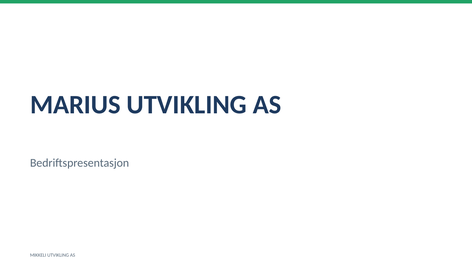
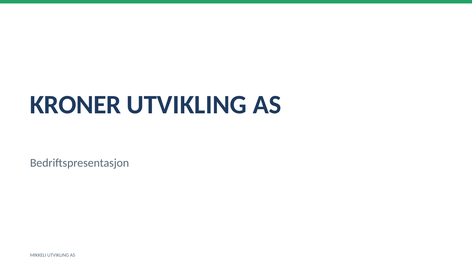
MARIUS: MARIUS -> KRONER
